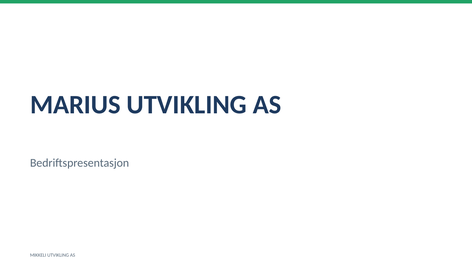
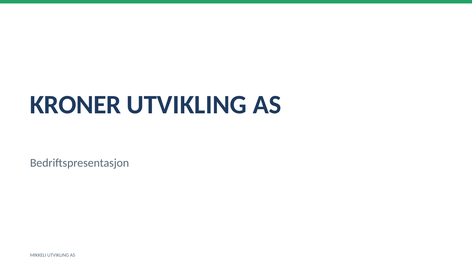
MARIUS: MARIUS -> KRONER
